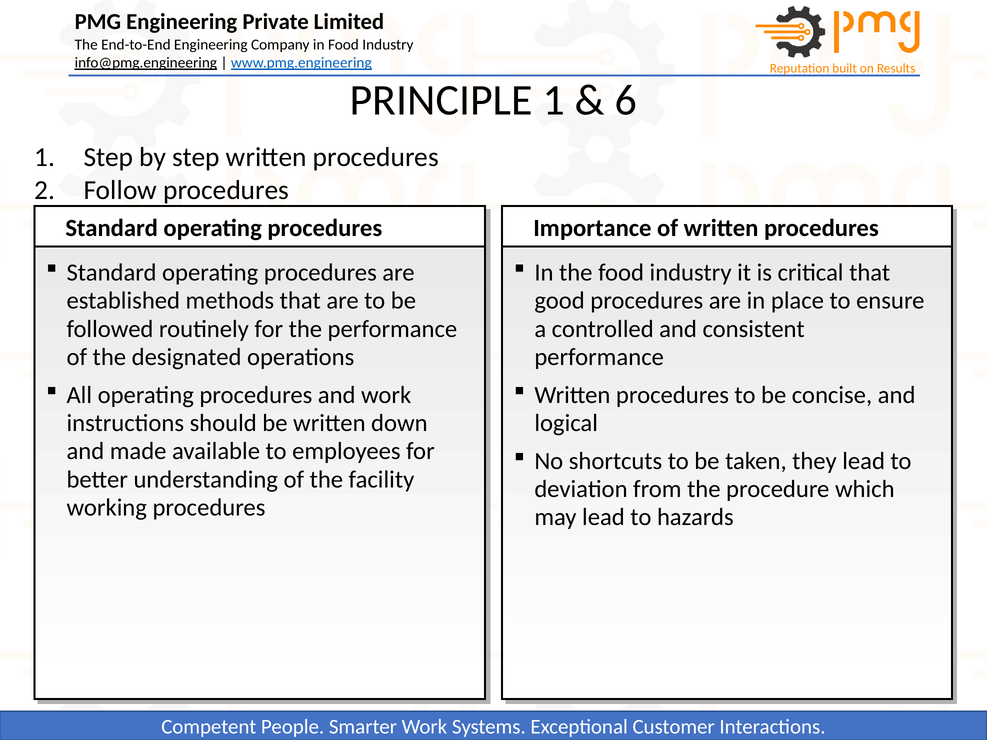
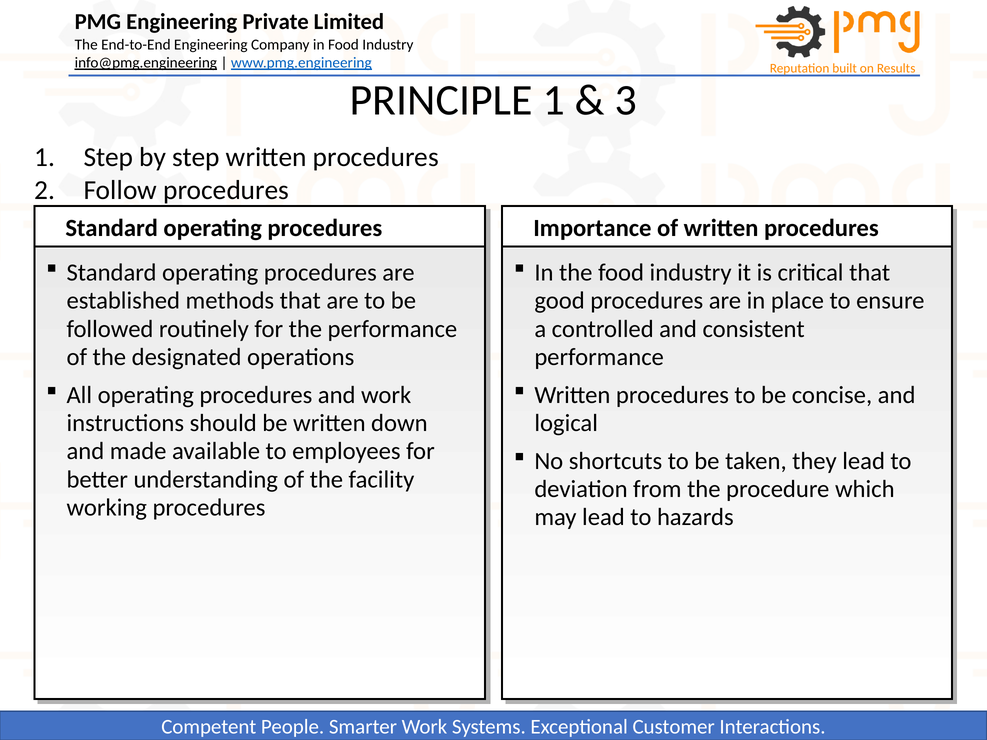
6: 6 -> 3
